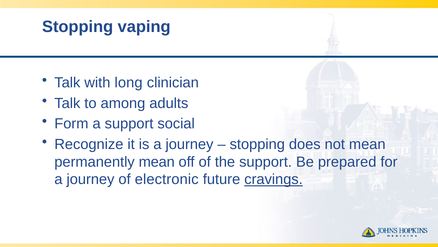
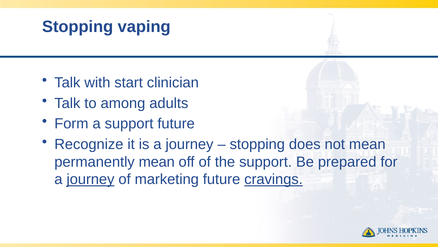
long: long -> start
support social: social -> future
journey at (90, 179) underline: none -> present
electronic: electronic -> marketing
